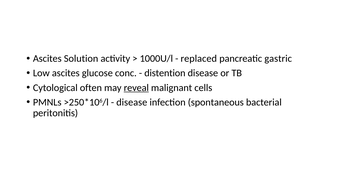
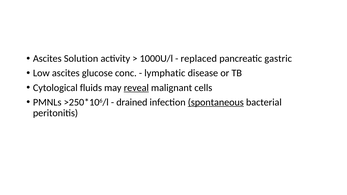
distention: distention -> lymphatic
often: often -> fluids
disease at (132, 102): disease -> drained
spontaneous underline: none -> present
